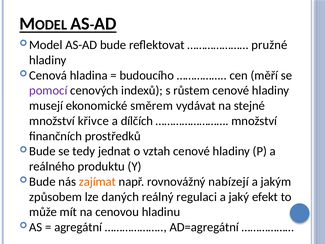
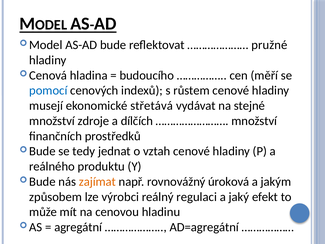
pomocí colour: purple -> blue
směrem: směrem -> střetává
křivce: křivce -> zdroje
nabízejí: nabízejí -> úroková
daných: daných -> výrobci
